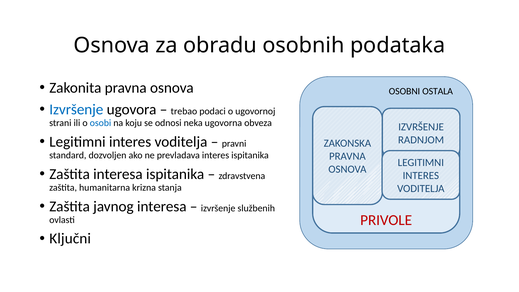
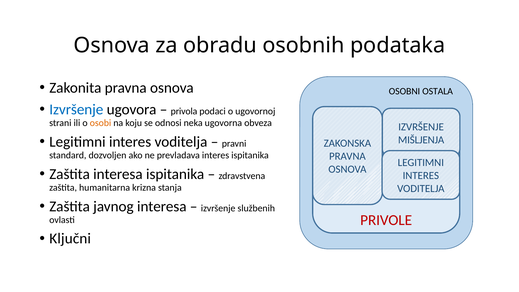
trebao: trebao -> privola
osobi colour: blue -> orange
RADNJOM: RADNJOM -> MIŠLJENJA
